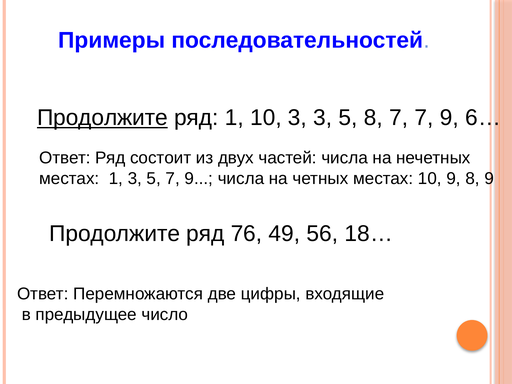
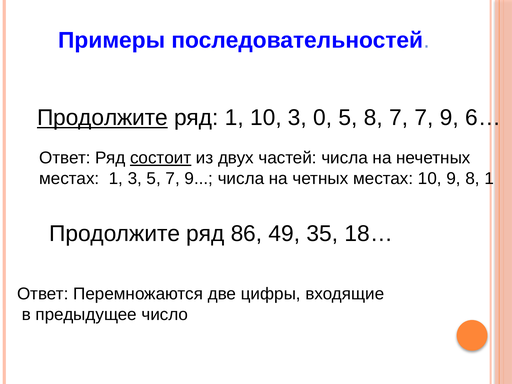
3 3: 3 -> 0
состоит underline: none -> present
8 9: 9 -> 1
76: 76 -> 86
56: 56 -> 35
